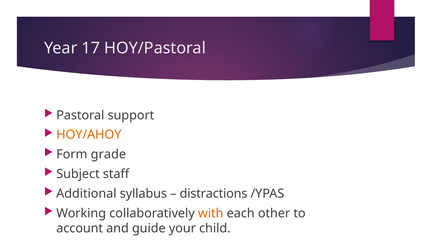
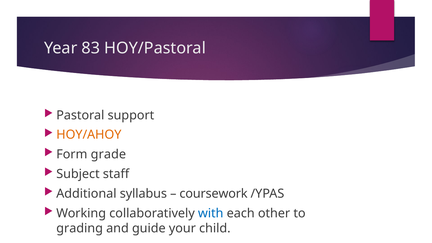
17: 17 -> 83
distractions: distractions -> coursework
with colour: orange -> blue
account: account -> grading
